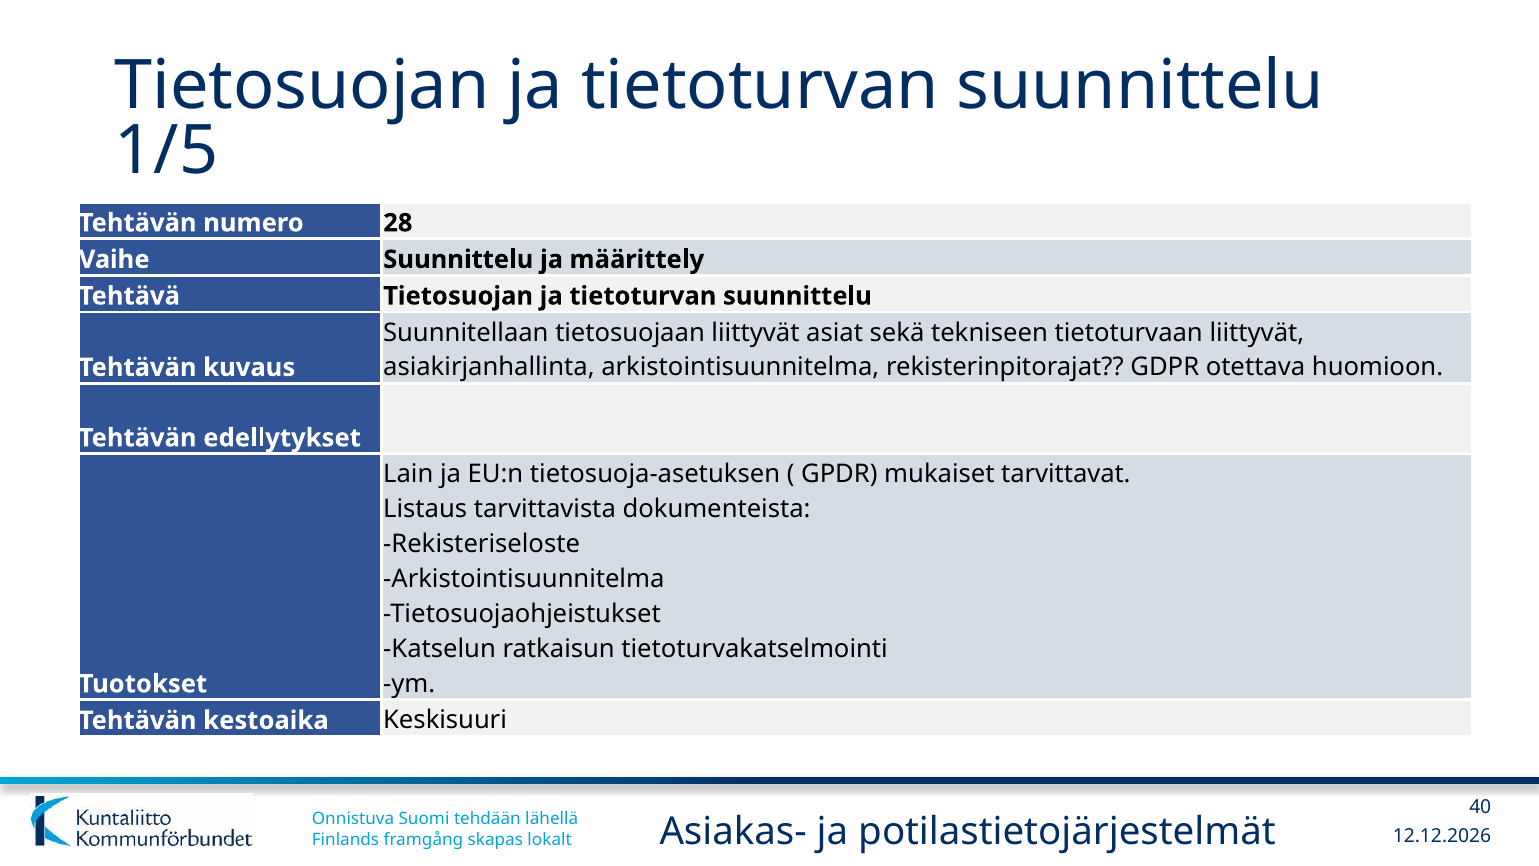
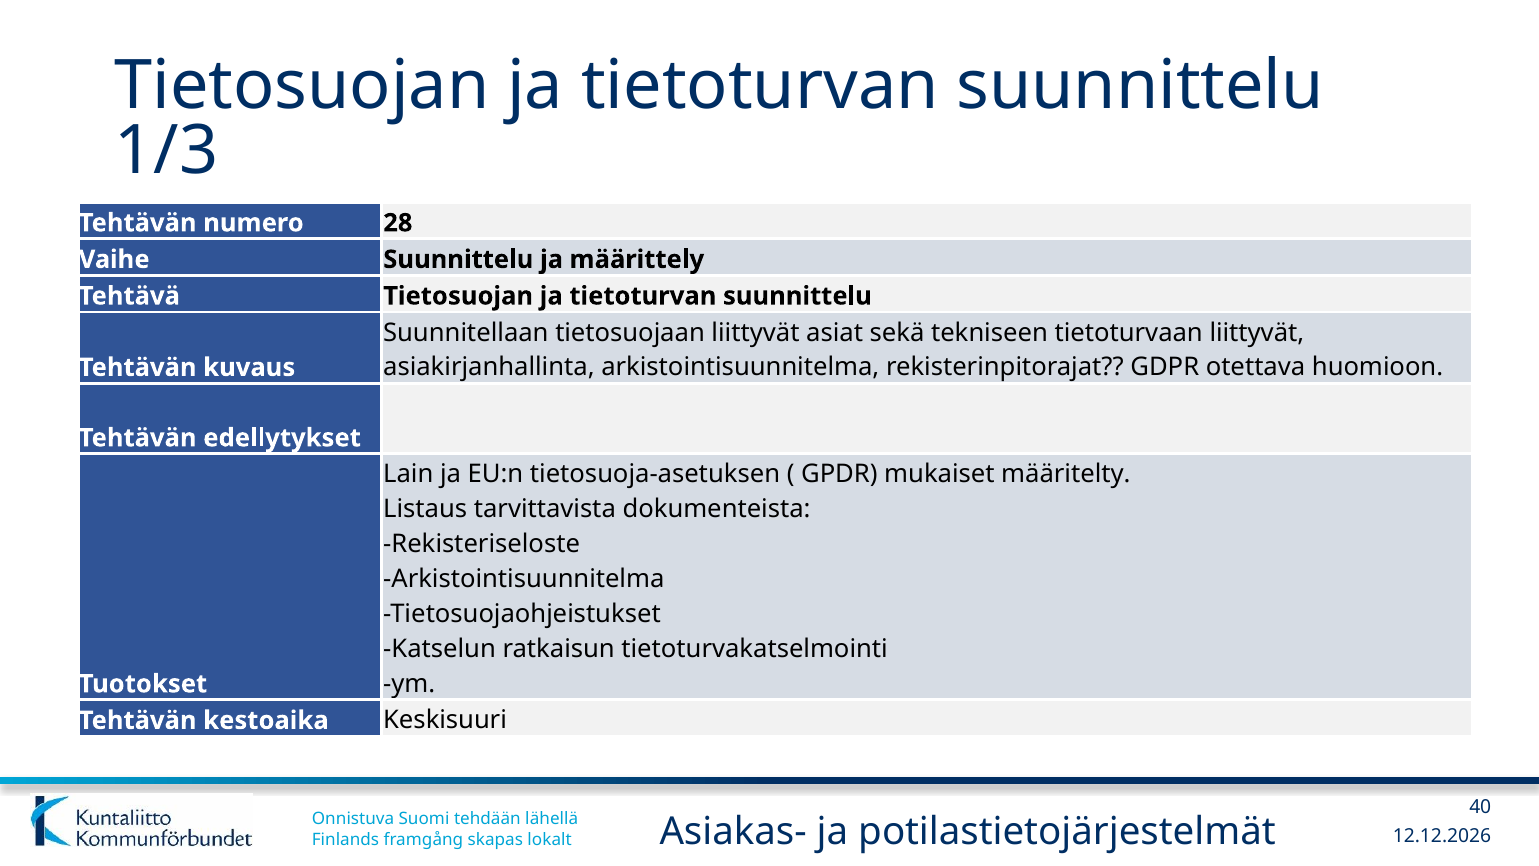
1/5: 1/5 -> 1/3
tarvittavat: tarvittavat -> määritelty
